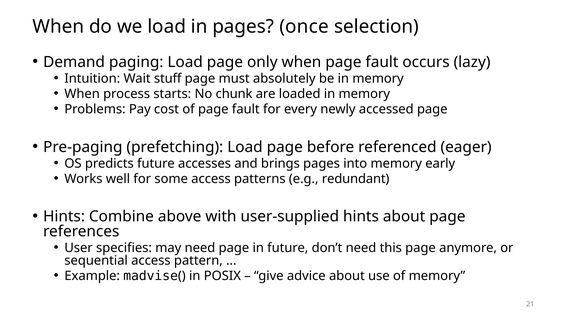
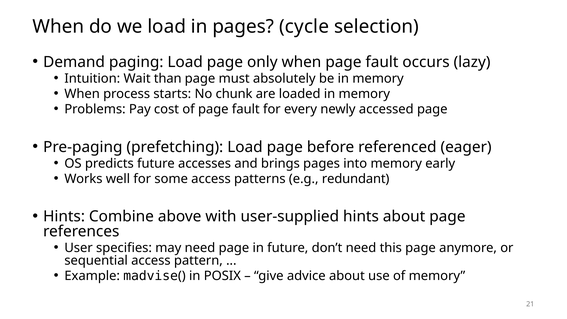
once: once -> cycle
stuff: stuff -> than
